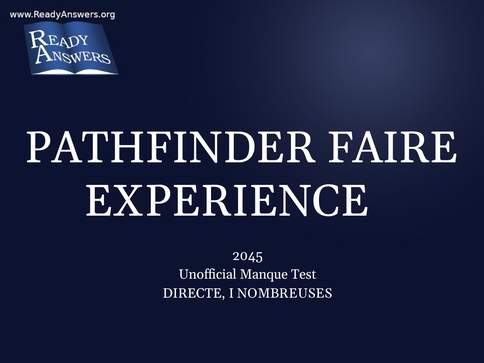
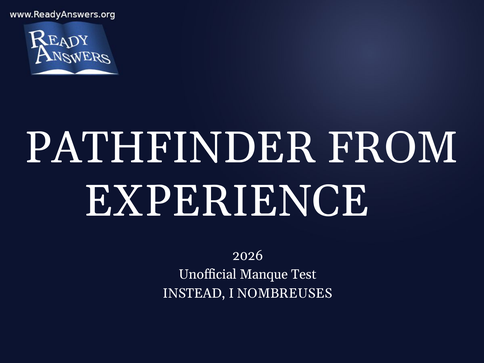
FAIRE: FAIRE -> FROM
2045: 2045 -> 2026
DIRECTE: DIRECTE -> INSTEAD
